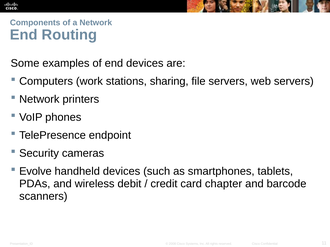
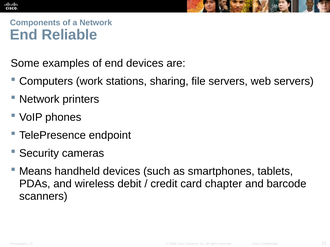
Routing: Routing -> Reliable
Evolve: Evolve -> Means
